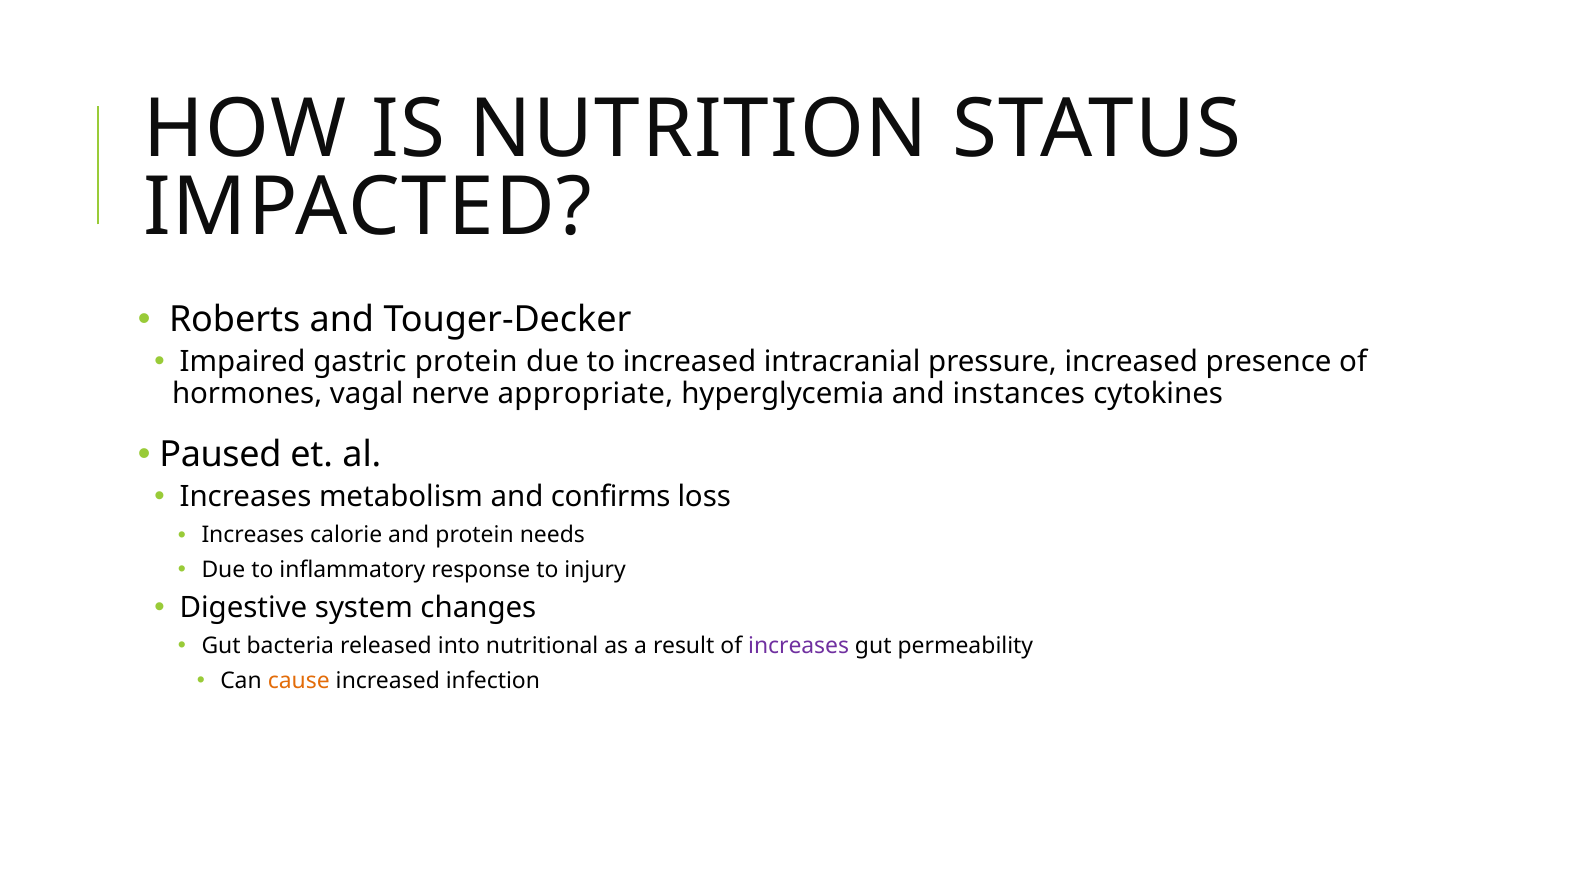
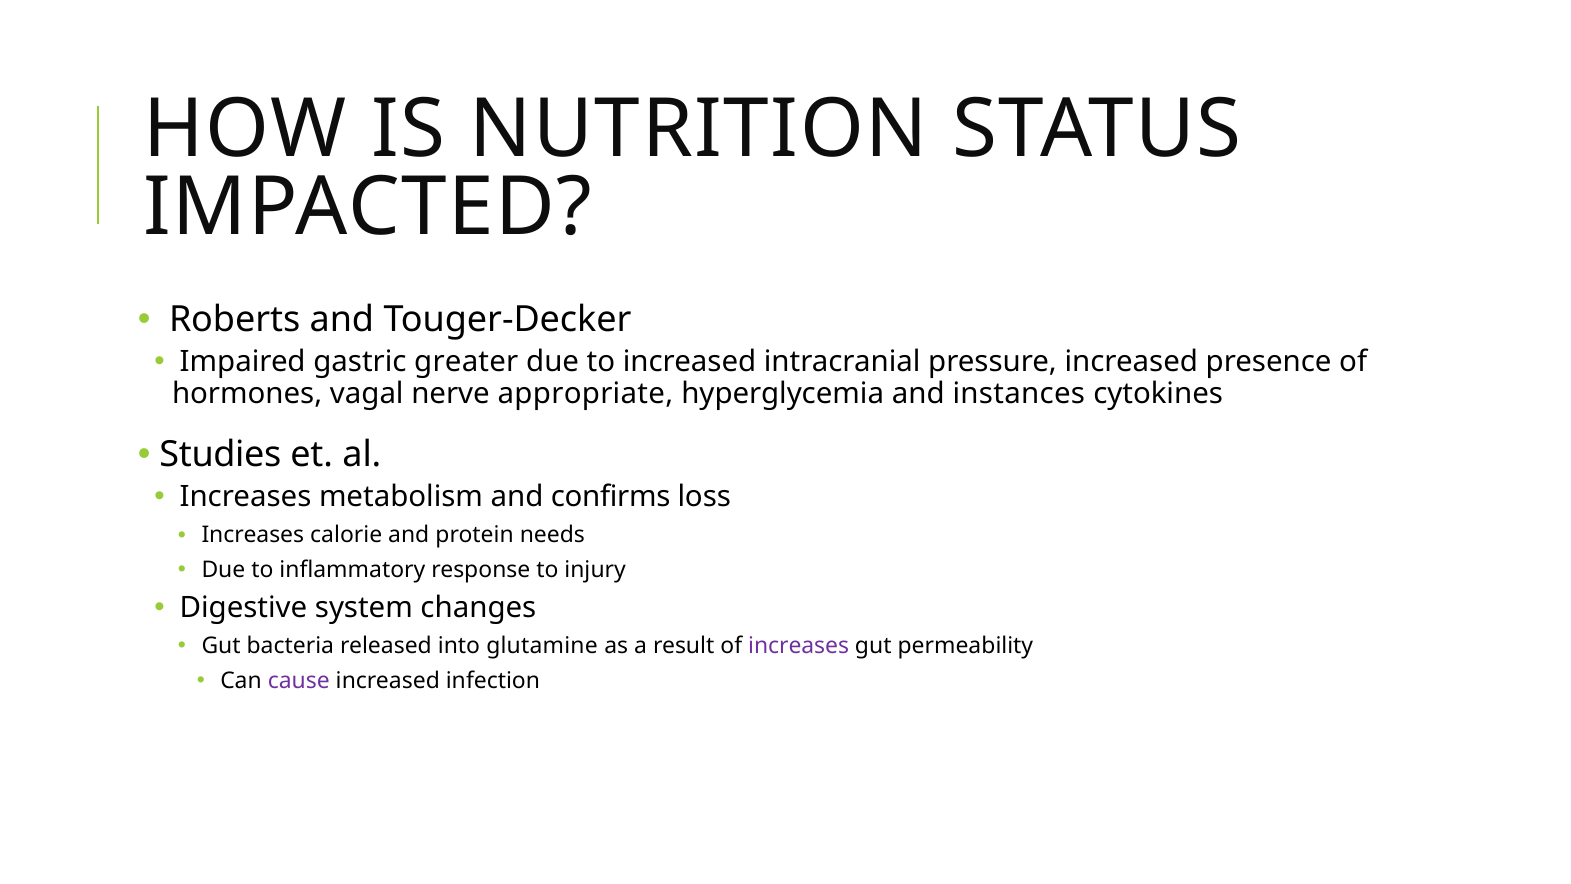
gastric protein: protein -> greater
Paused: Paused -> Studies
nutritional: nutritional -> glutamine
cause colour: orange -> purple
